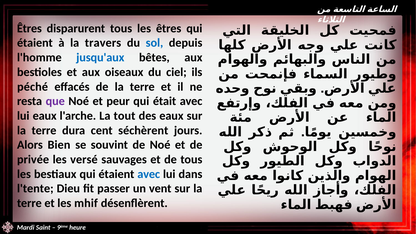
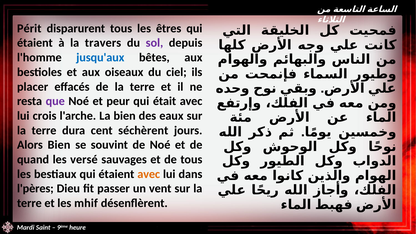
Êtres at (29, 28): Êtres -> Périt
sol colour: blue -> purple
péché: péché -> placer
lui eaux: eaux -> crois
La tout: tout -> bien
privée: privée -> quand
avec at (149, 174) colour: blue -> orange
l'tente: l'tente -> l'pères
